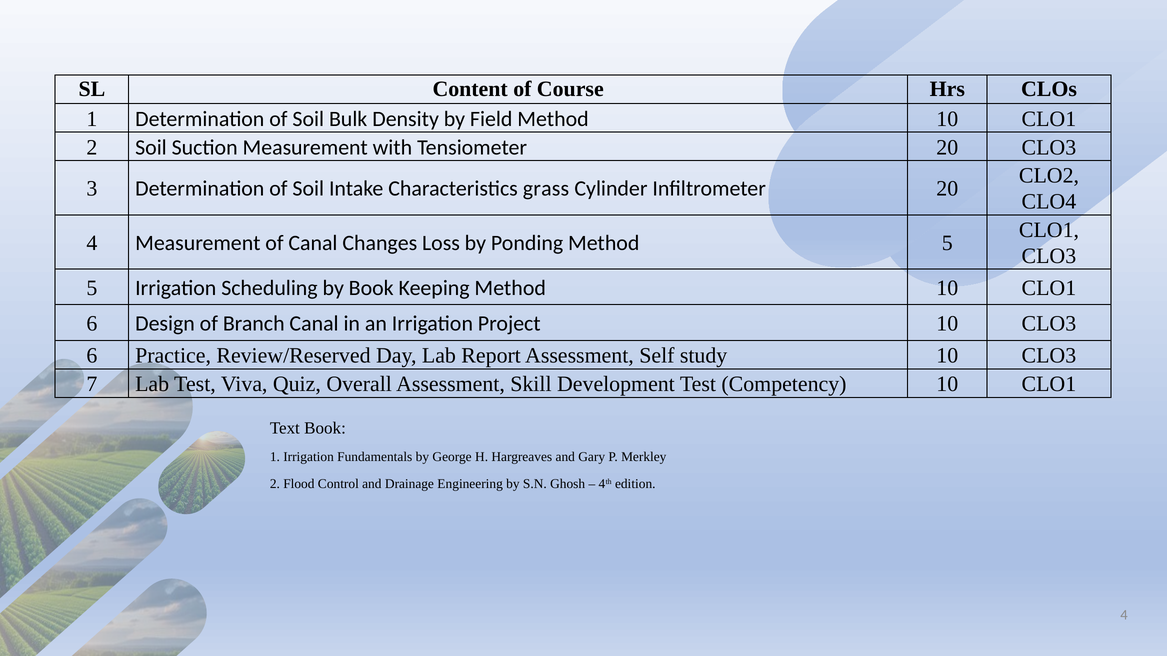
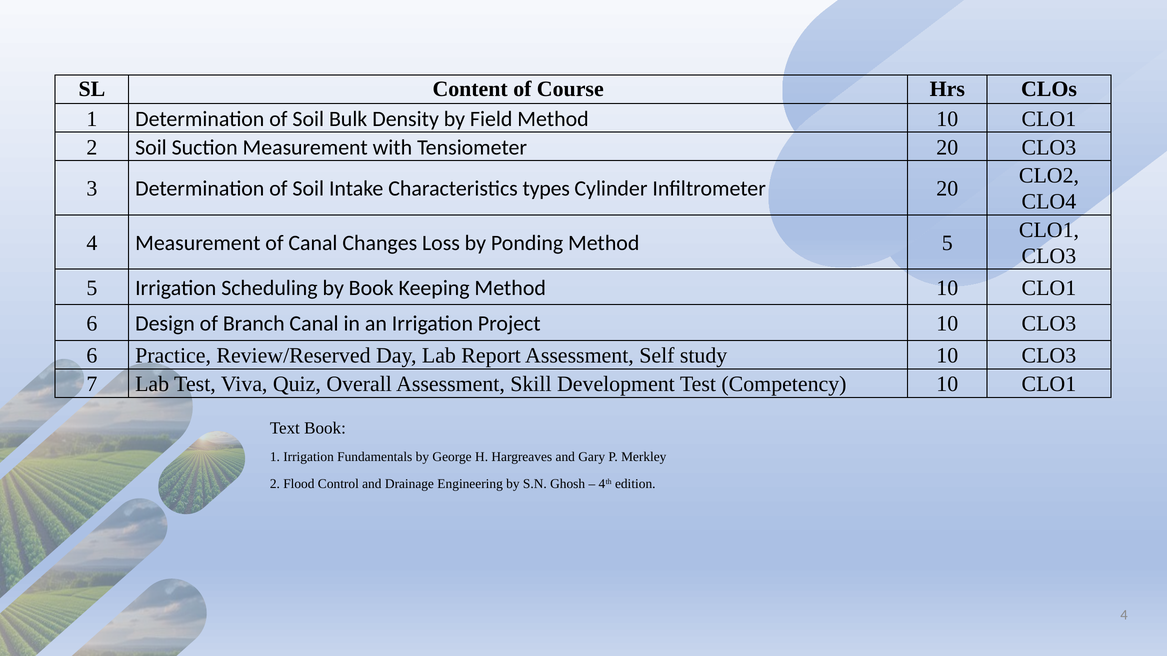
grass: grass -> types
